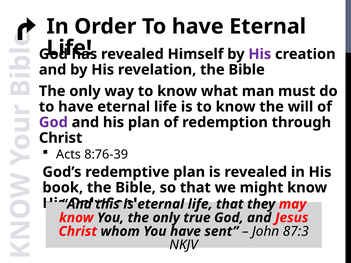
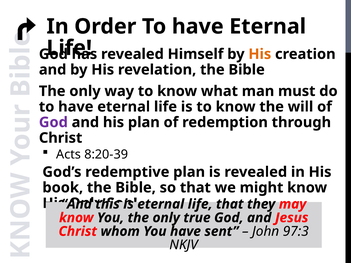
His at (260, 54) colour: purple -> orange
8:76-39: 8:76-39 -> 8:20-39
87:3: 87:3 -> 97:3
